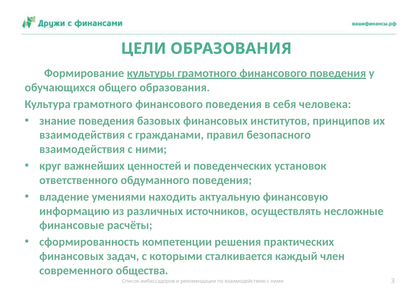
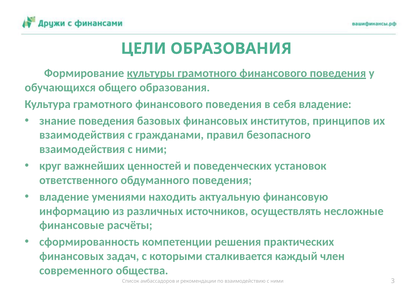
себя человека: человека -> владение
